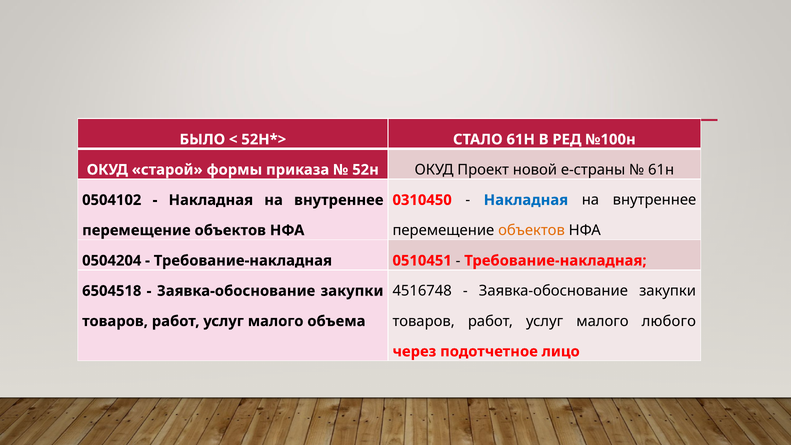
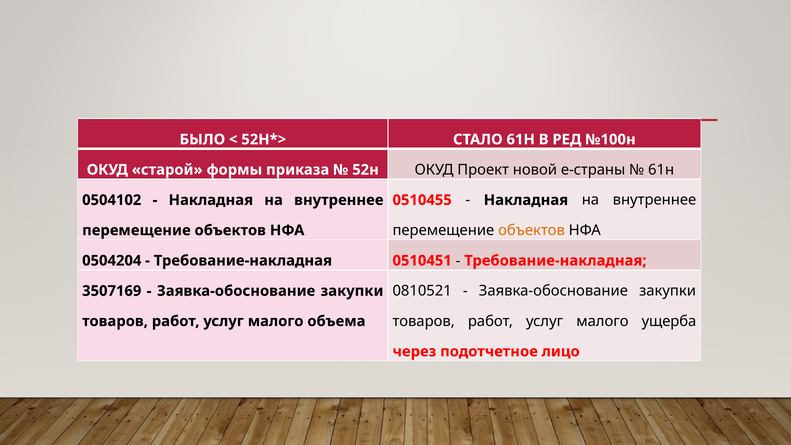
0310450: 0310450 -> 0510455
Накладная at (526, 200) colour: blue -> black
4516748: 4516748 -> 0810521
6504518: 6504518 -> 3507169
любого: любого -> ущерба
